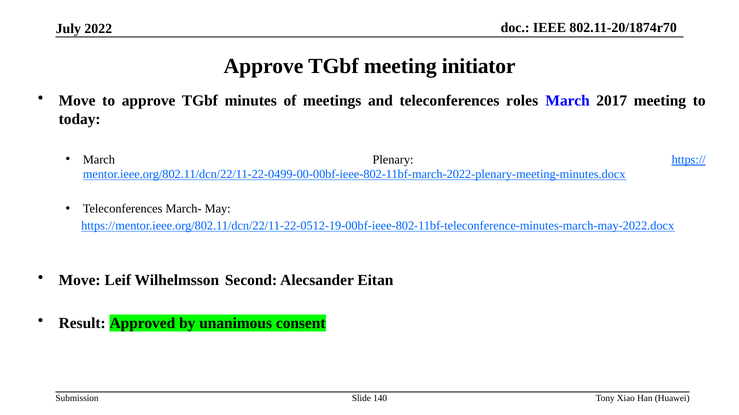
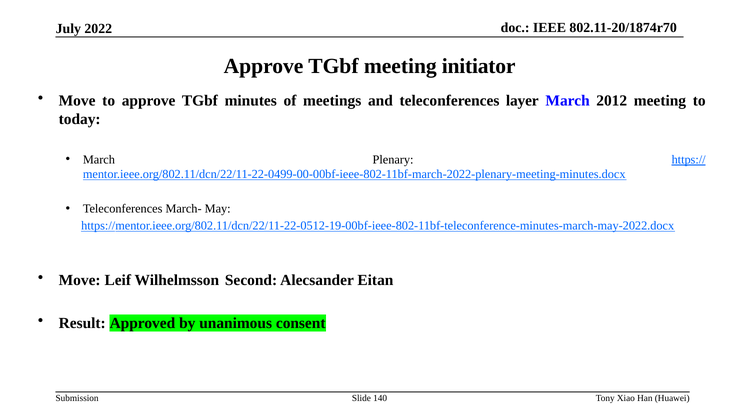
roles: roles -> layer
2017: 2017 -> 2012
